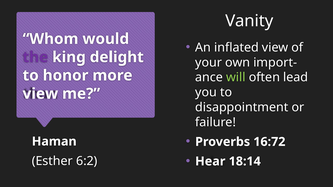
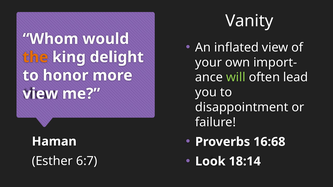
the colour: purple -> orange
16:72: 16:72 -> 16:68
Hear: Hear -> Look
6:2: 6:2 -> 6:7
